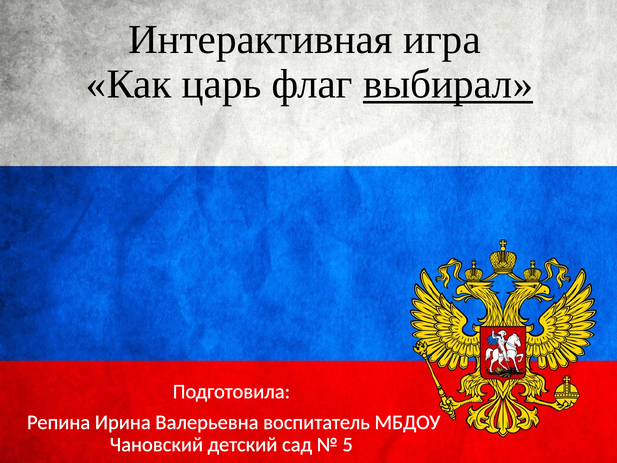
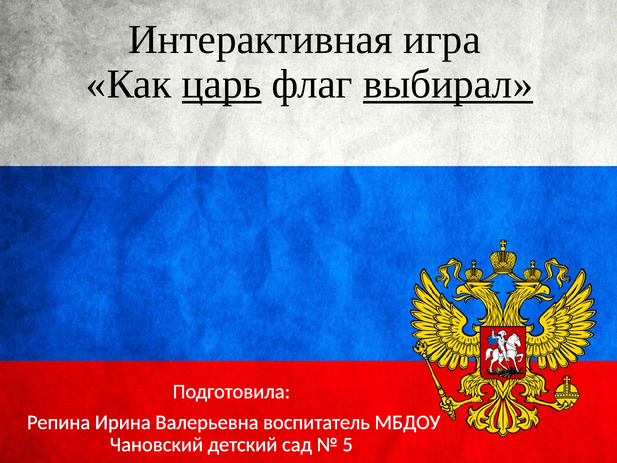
царь underline: none -> present
